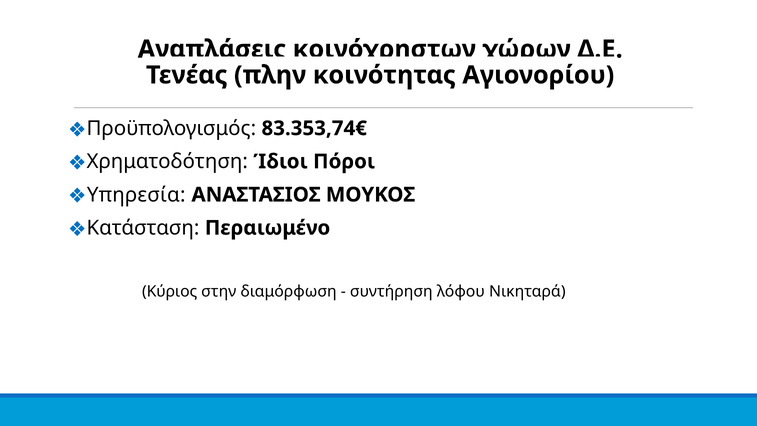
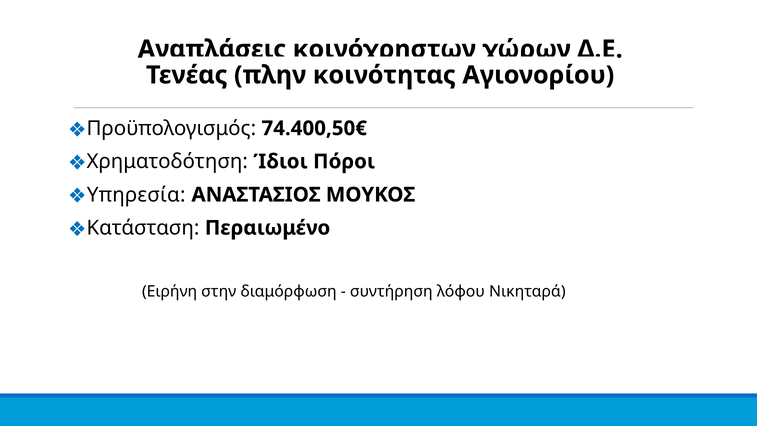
83.353,74€: 83.353,74€ -> 74.400,50€
Κύριος: Κύριος -> Ειρήνη
